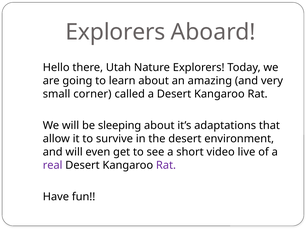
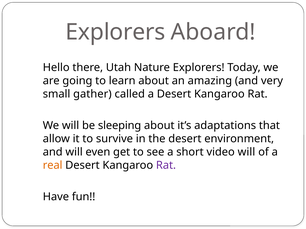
corner: corner -> gather
video live: live -> will
real colour: purple -> orange
